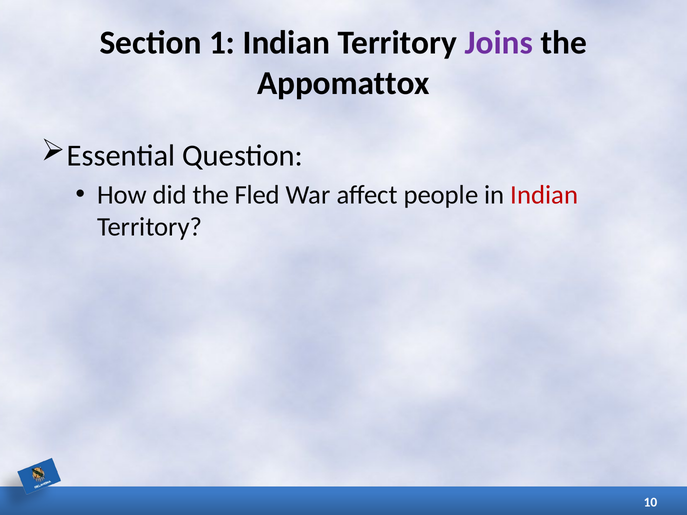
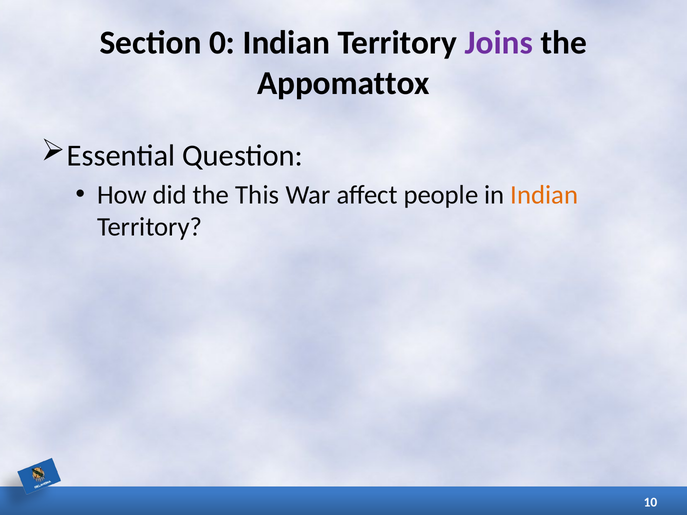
1: 1 -> 0
Fled: Fled -> This
Indian at (544, 195) colour: red -> orange
